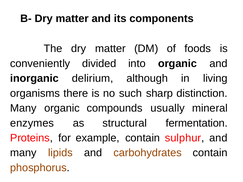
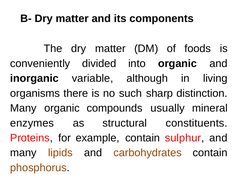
delirium: delirium -> variable
fermentation: fermentation -> constituents
